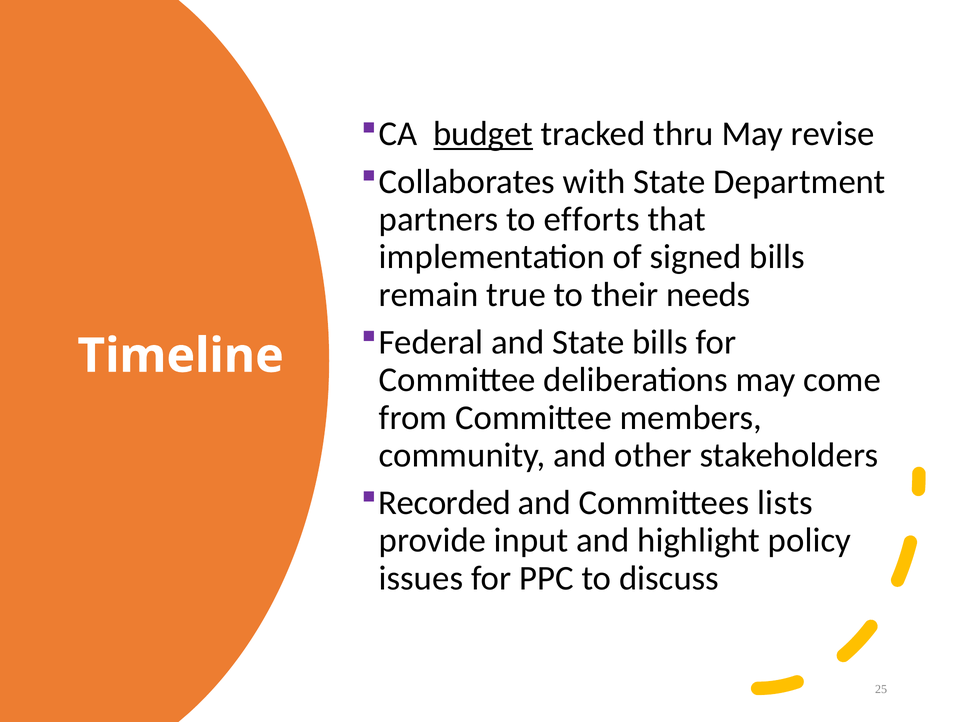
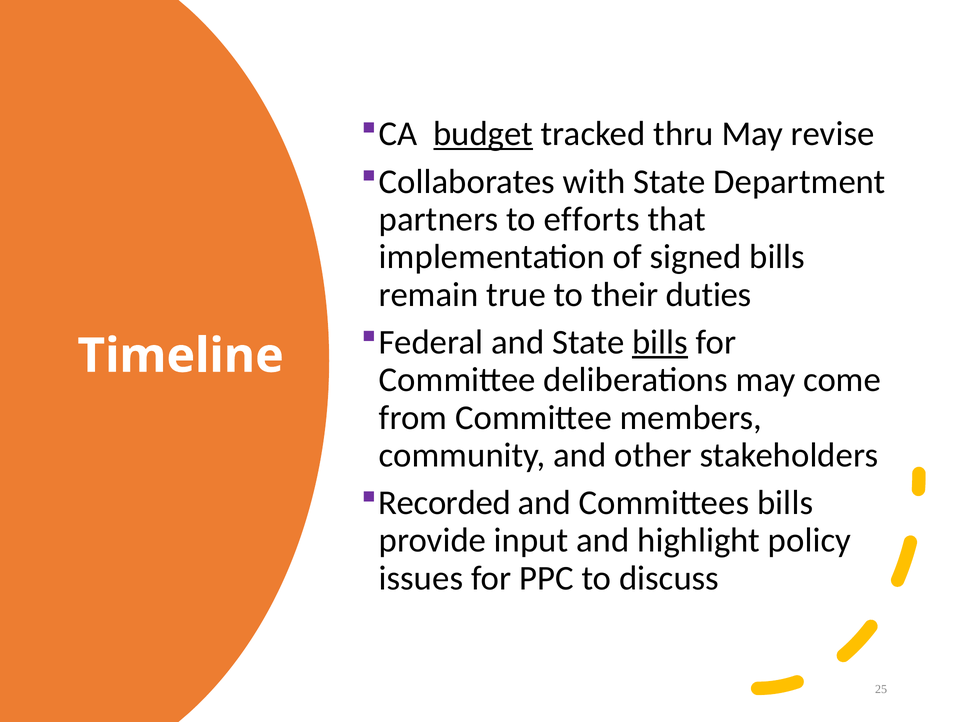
needs: needs -> duties
bills at (660, 342) underline: none -> present
Committees lists: lists -> bills
